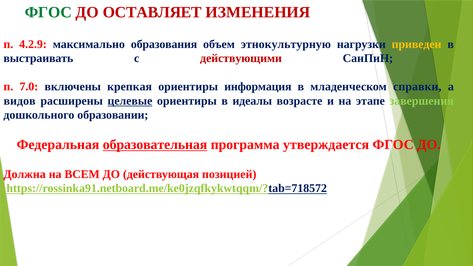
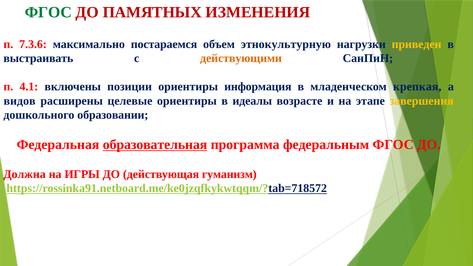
ОСТАВЛЯЕТ: ОСТАВЛЯЕТ -> ПАМЯТНЫХ
4.2.9: 4.2.9 -> 7.3.6
образования: образования -> постараемся
действующими colour: red -> orange
7.0: 7.0 -> 4.1
крепкая: крепкая -> позиции
справки: справки -> крепкая
целевые underline: present -> none
завершения colour: light green -> yellow
утверждается: утверждается -> федеральным
ВСЕМ: ВСЕМ -> ИГРЫ
позицией: позицией -> гуманизм
